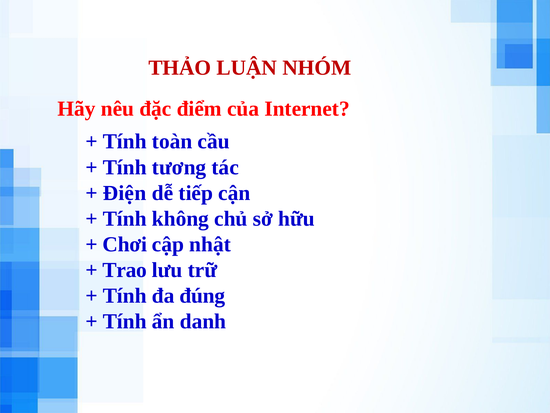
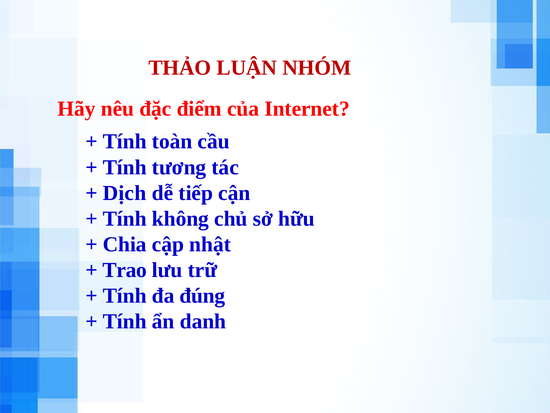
Điện: Điện -> Dịch
Chơi: Chơi -> Chia
